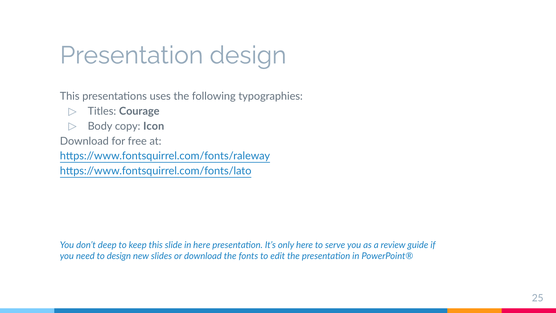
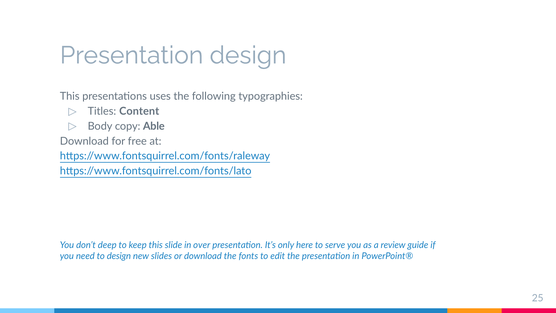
Courage: Courage -> Content
Icon: Icon -> Able
in here: here -> over
